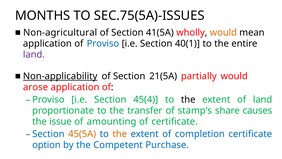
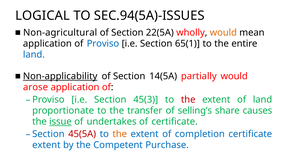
MONTHS: MONTHS -> LOGICAL
SEC.75(5A)-ISSUES: SEC.75(5A)-ISSUES -> SEC.94(5A)-ISSUES
41(5A: 41(5A -> 22(5A
40(1: 40(1 -> 65(1
land at (34, 54) colour: purple -> blue
21(5A: 21(5A -> 14(5A
45(4: 45(4 -> 45(3
the at (188, 99) colour: black -> red
stamp’s: stamp’s -> selling’s
issue underline: none -> present
amounting: amounting -> undertakes
45(5A colour: orange -> red
option at (46, 145): option -> extent
